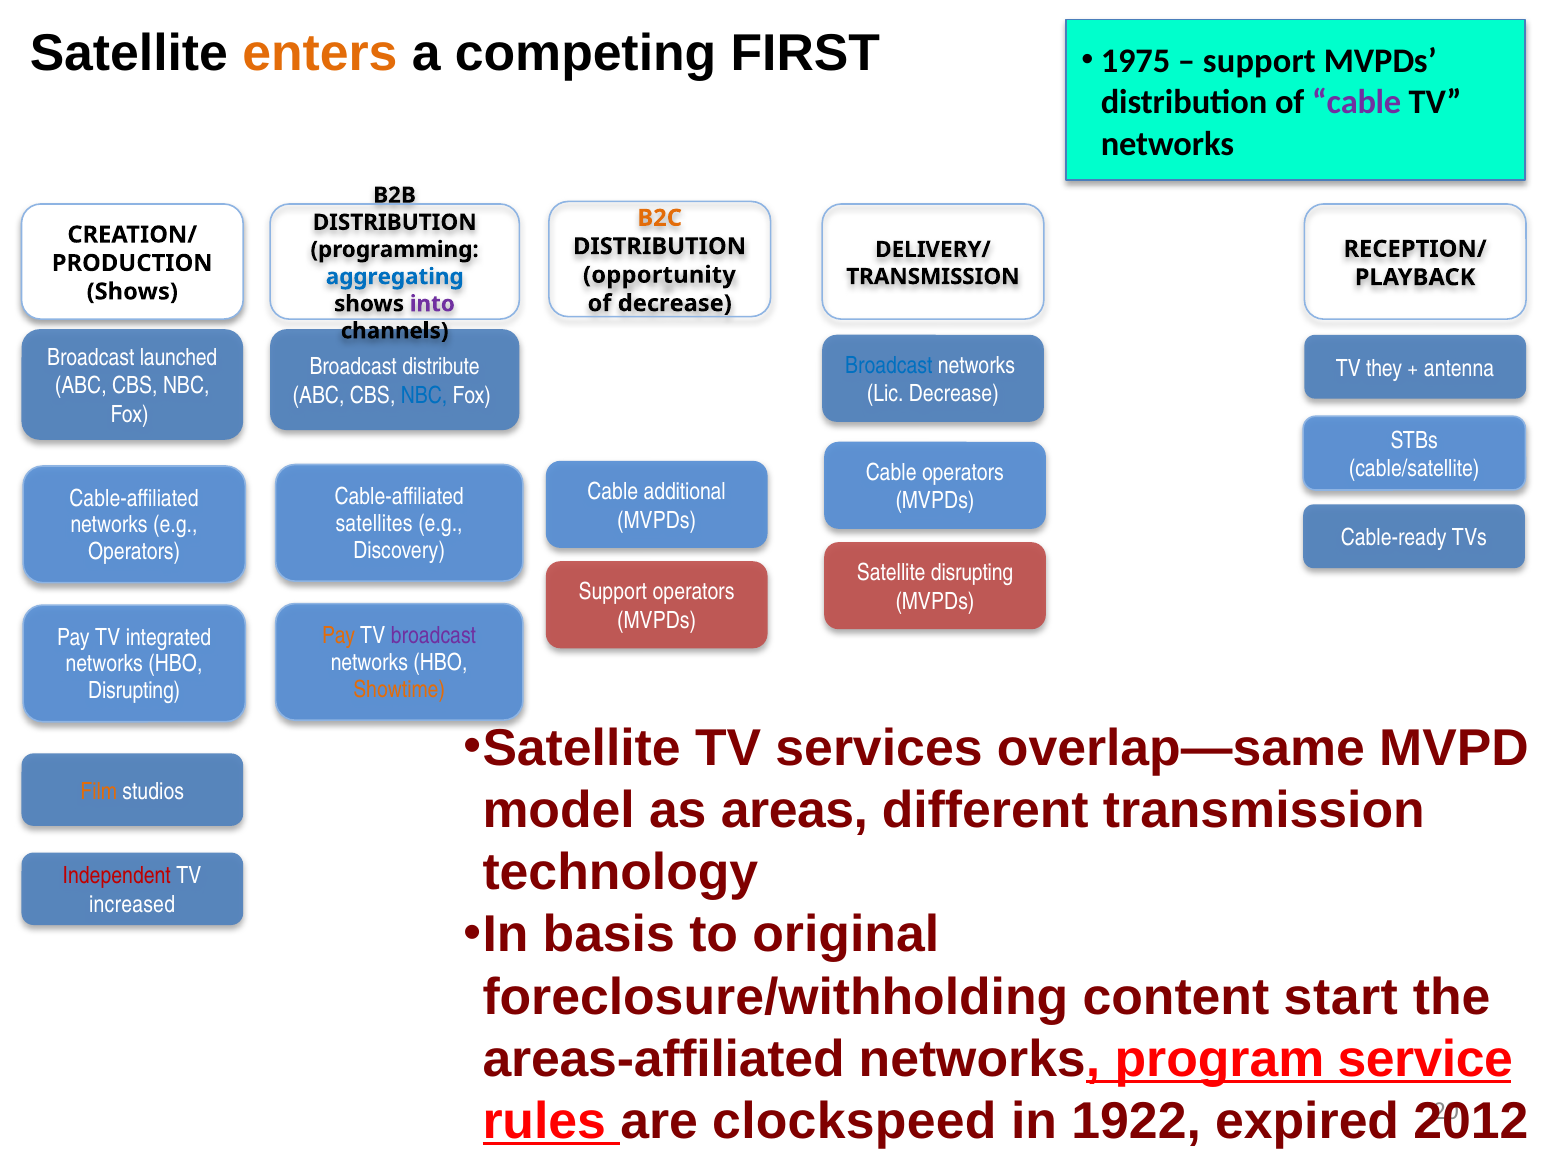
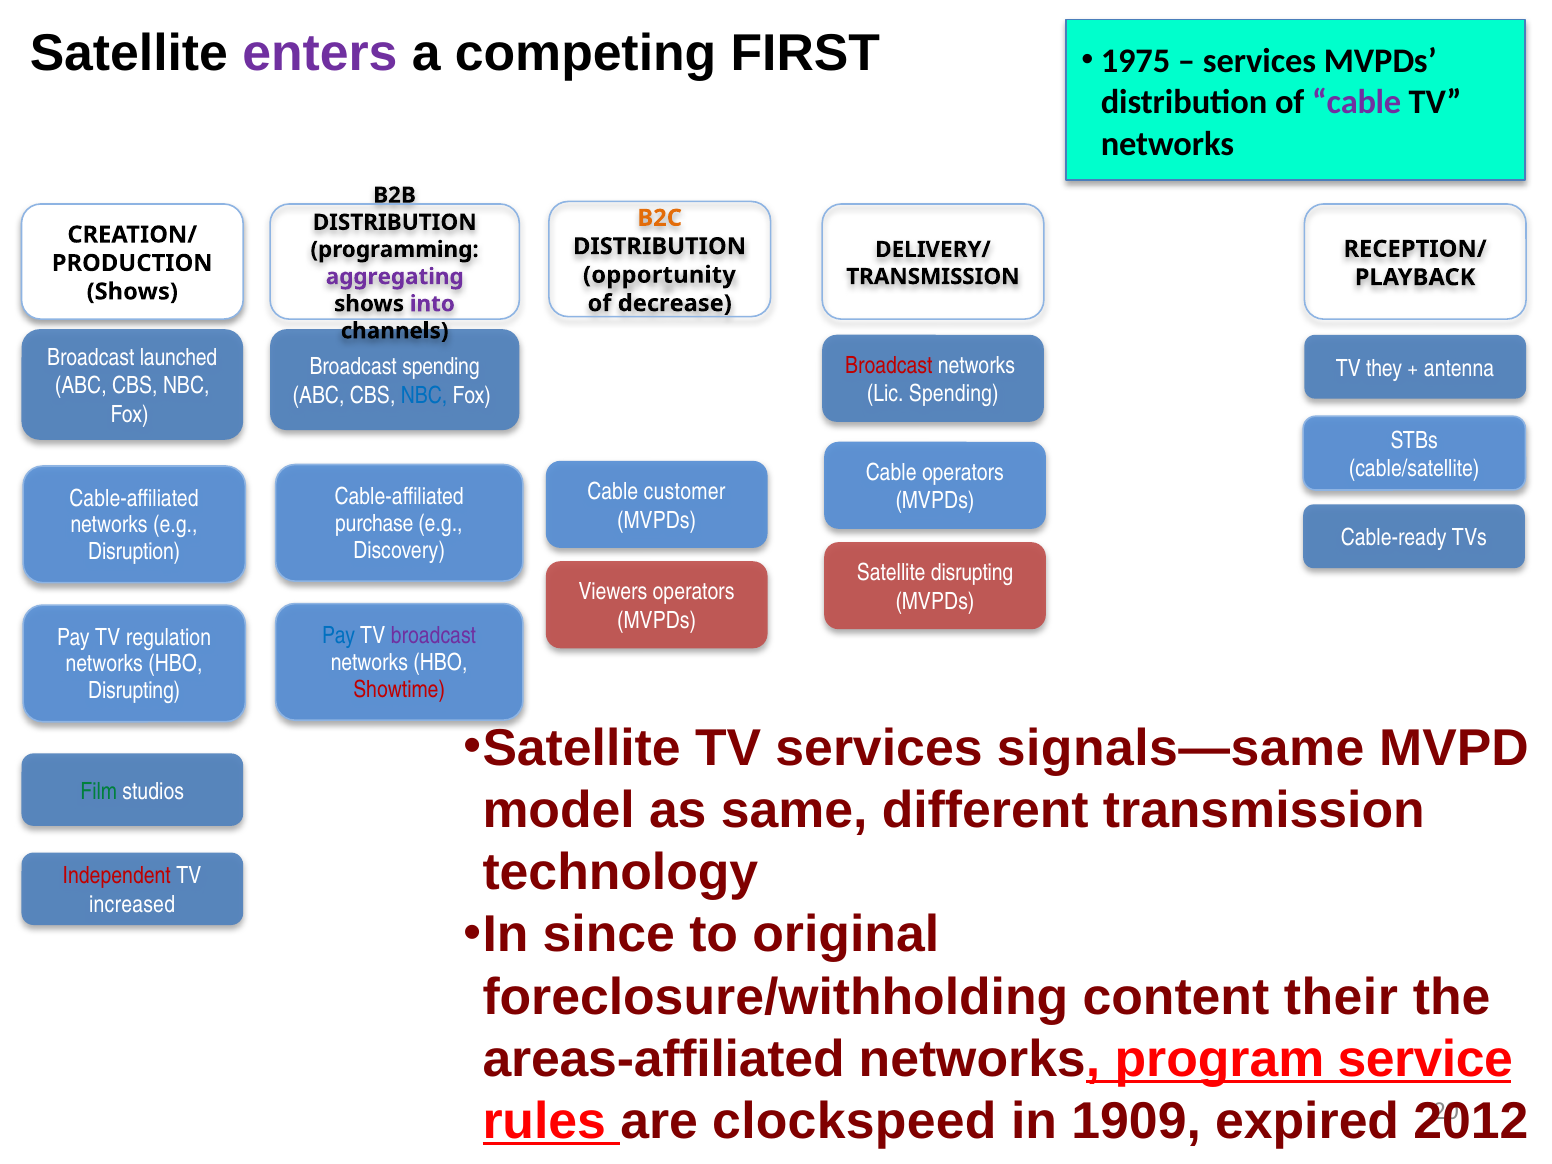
enters colour: orange -> purple
support at (1259, 61): support -> services
aggregating colour: blue -> purple
Broadcast at (889, 366) colour: blue -> red
Broadcast distribute: distribute -> spending
Lic Decrease: Decrease -> Spending
additional: additional -> customer
satellites: satellites -> purchase
Operators at (134, 552): Operators -> Disruption
Support at (613, 592): Support -> Viewers
Pay at (339, 636) colour: orange -> blue
integrated: integrated -> regulation
Showtime colour: orange -> red
overlap—same: overlap—same -> signals—same
Film colour: orange -> green
areas: areas -> same
basis: basis -> since
start: start -> their
1922: 1922 -> 1909
